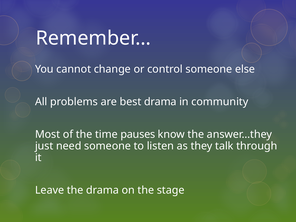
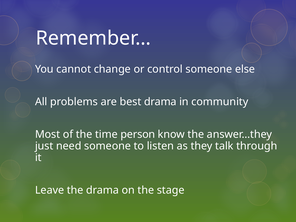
pauses: pauses -> person
